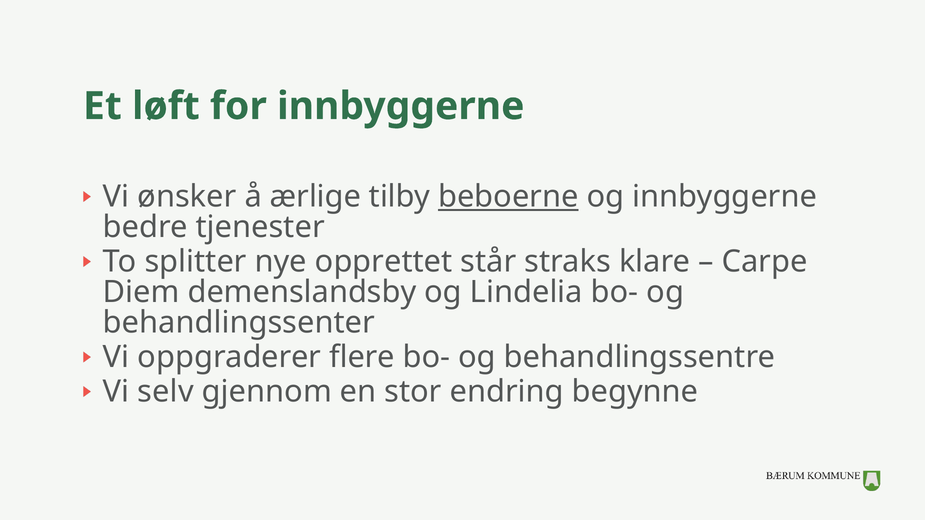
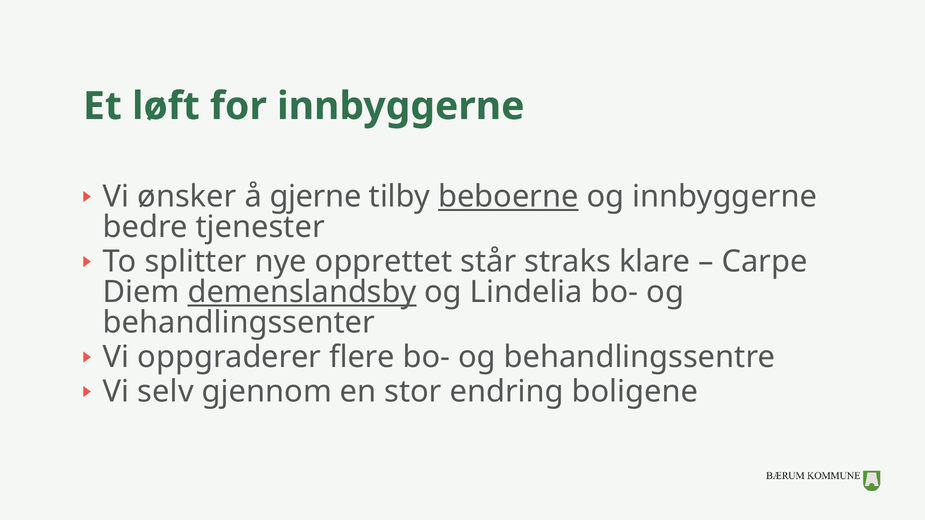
ærlige: ærlige -> gjerne
demenslandsby underline: none -> present
begynne: begynne -> boligene
